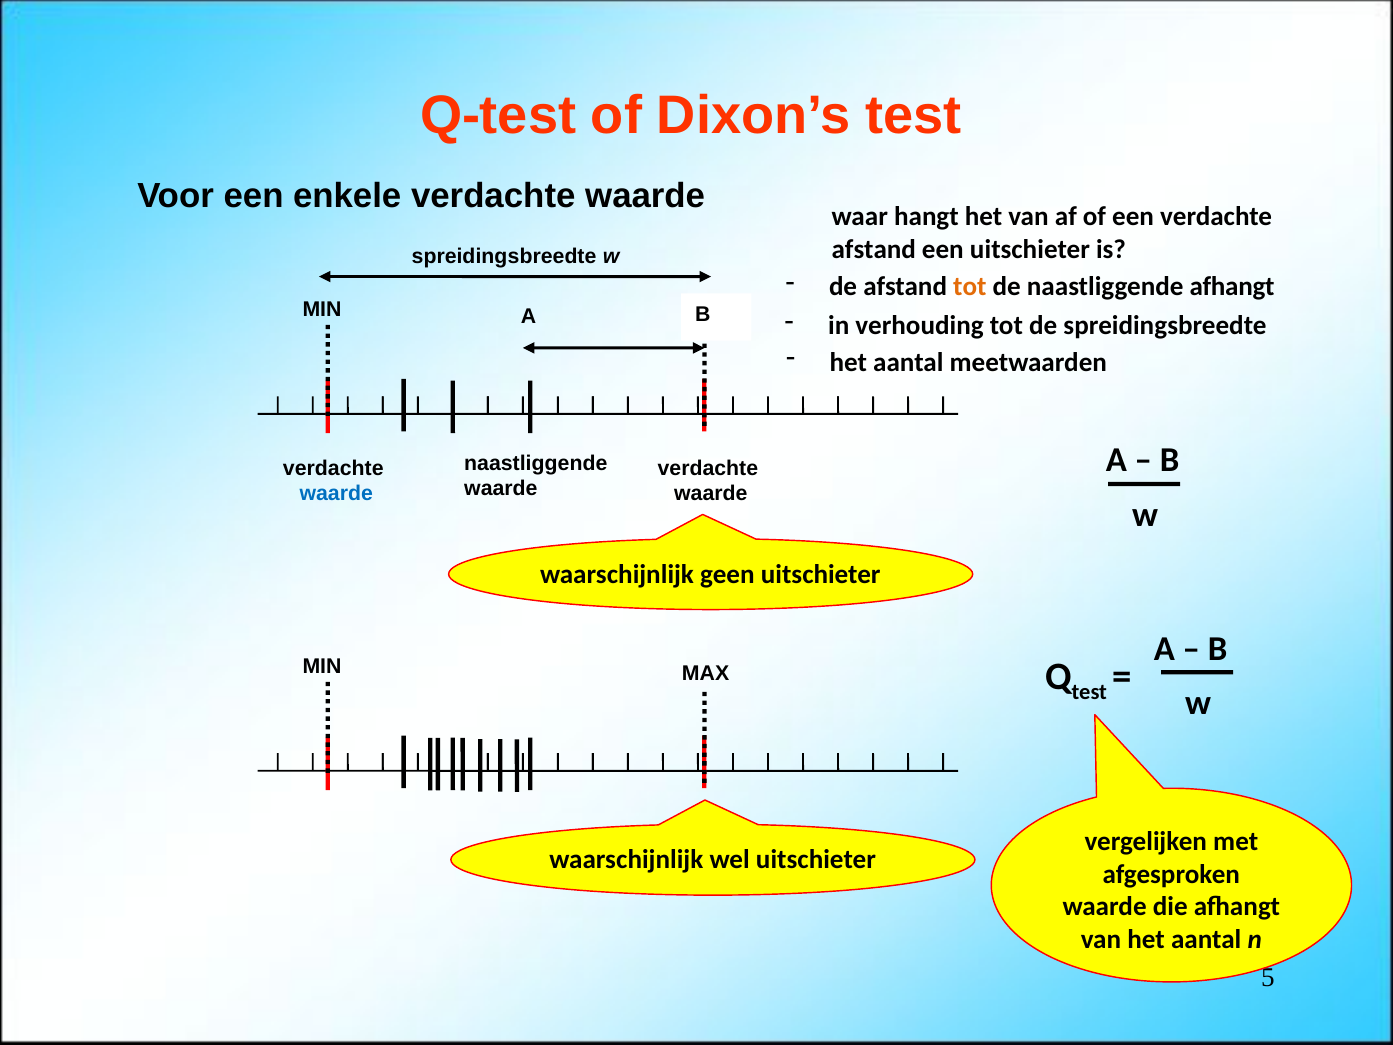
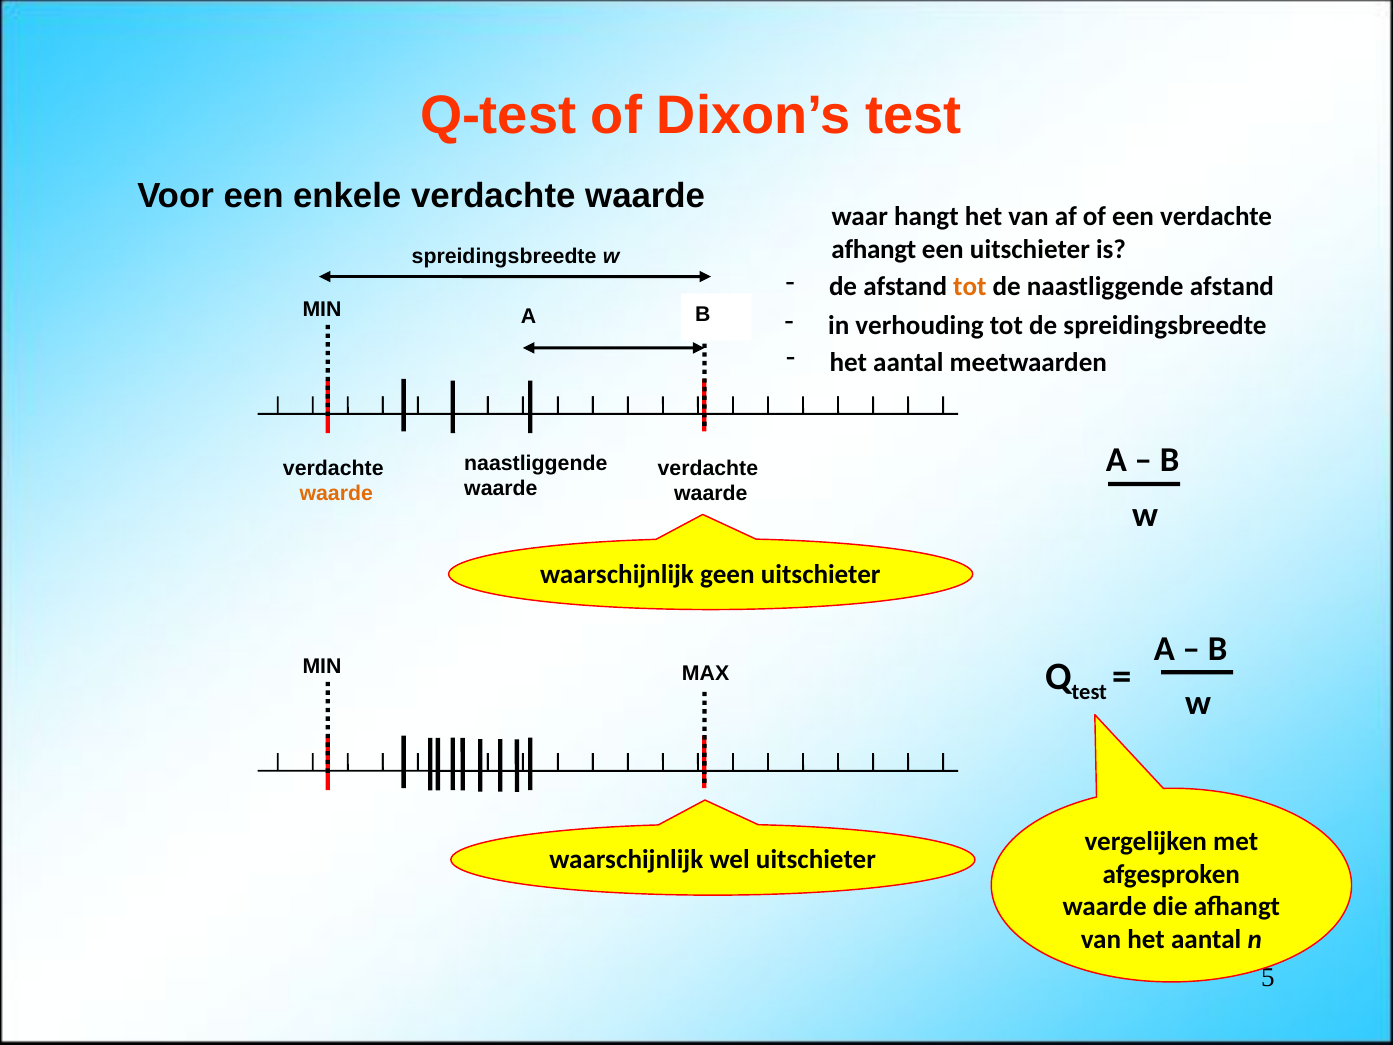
afstand at (874, 249): afstand -> afhangt
naastliggende afhangt: afhangt -> afstand
waarde at (336, 494) colour: blue -> orange
